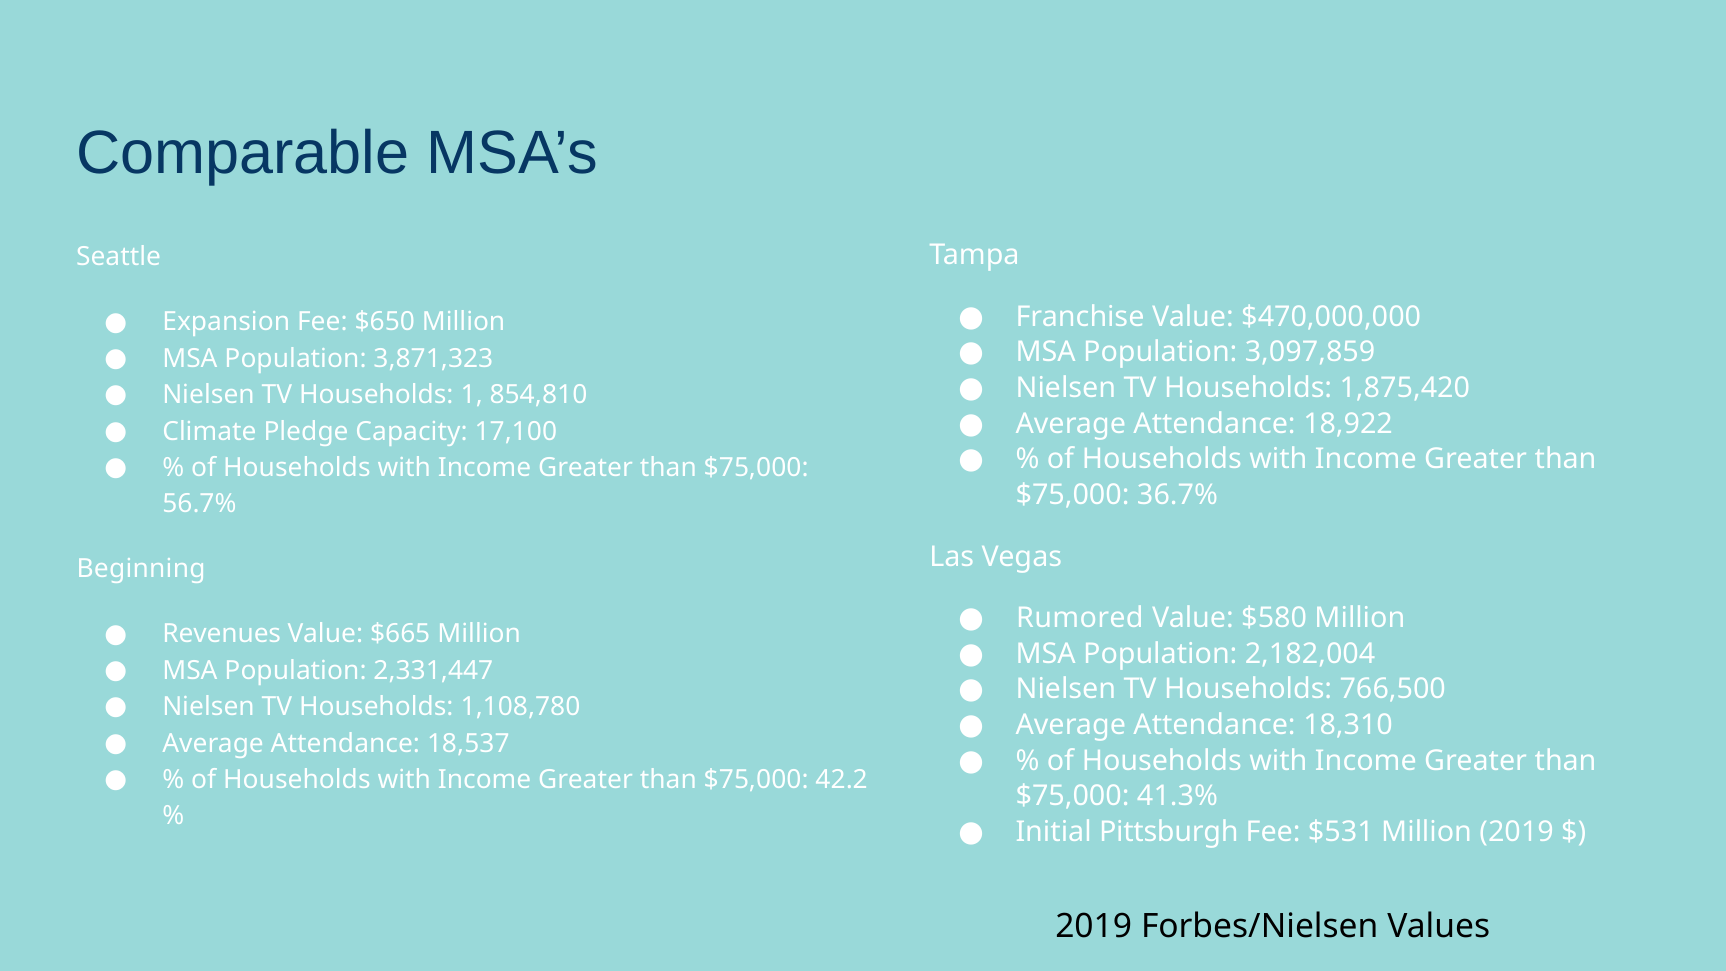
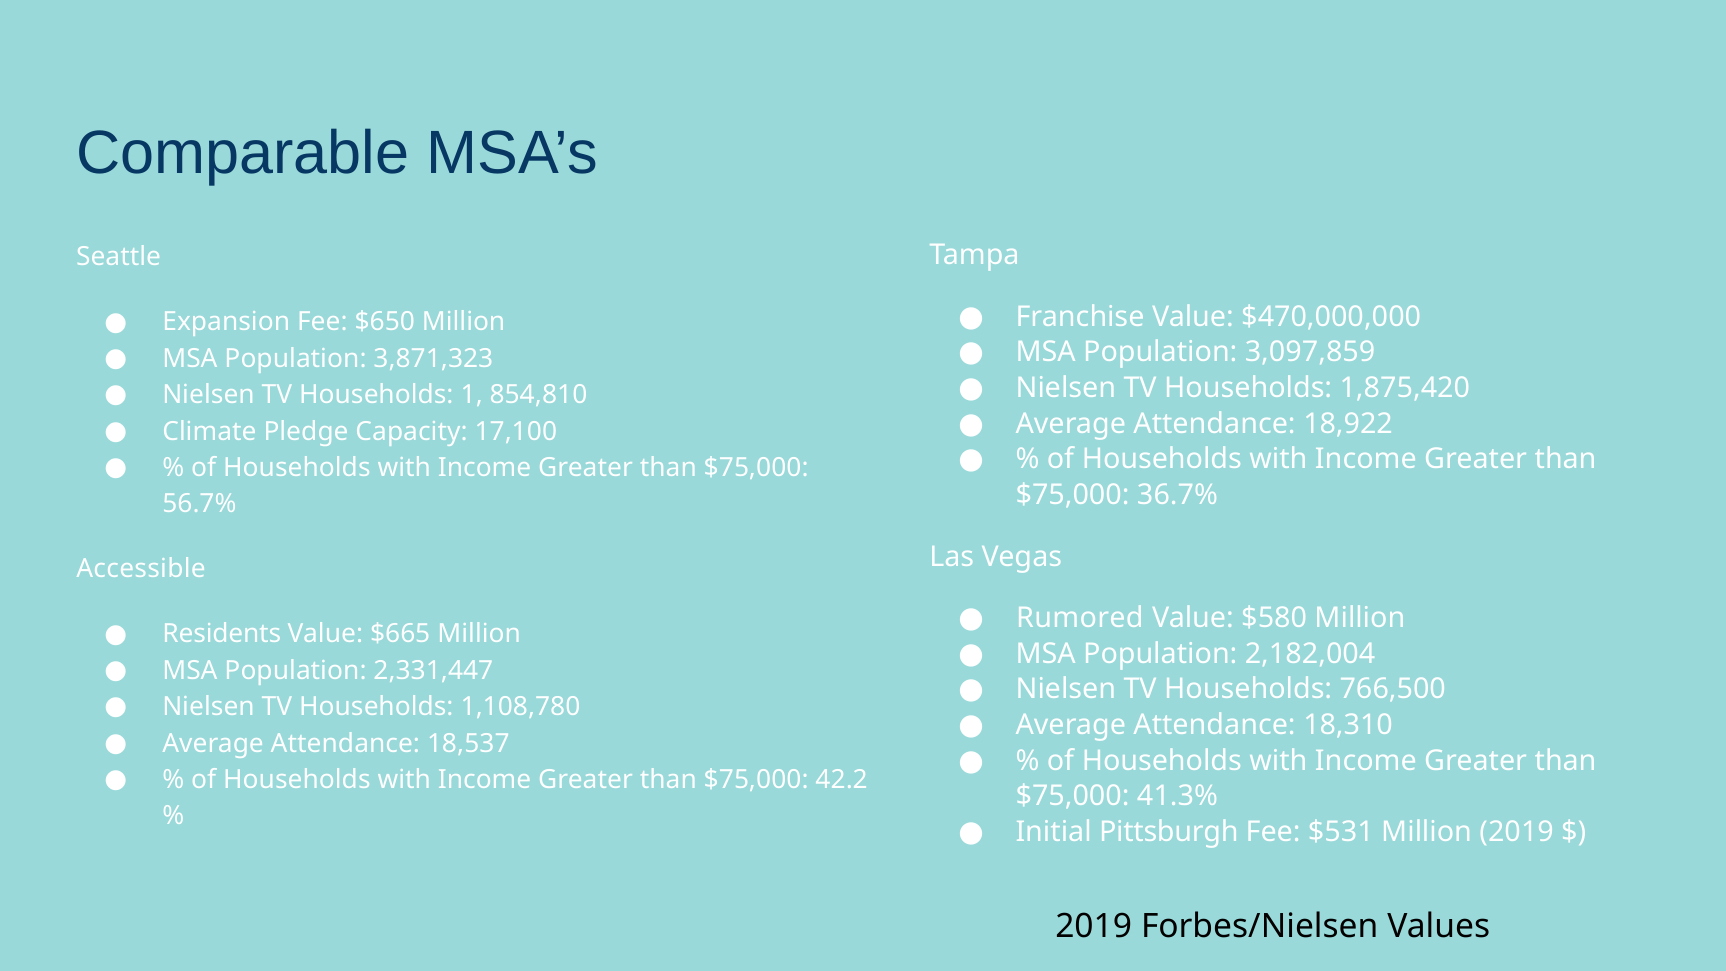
Beginning: Beginning -> Accessible
Revenues: Revenues -> Residents
